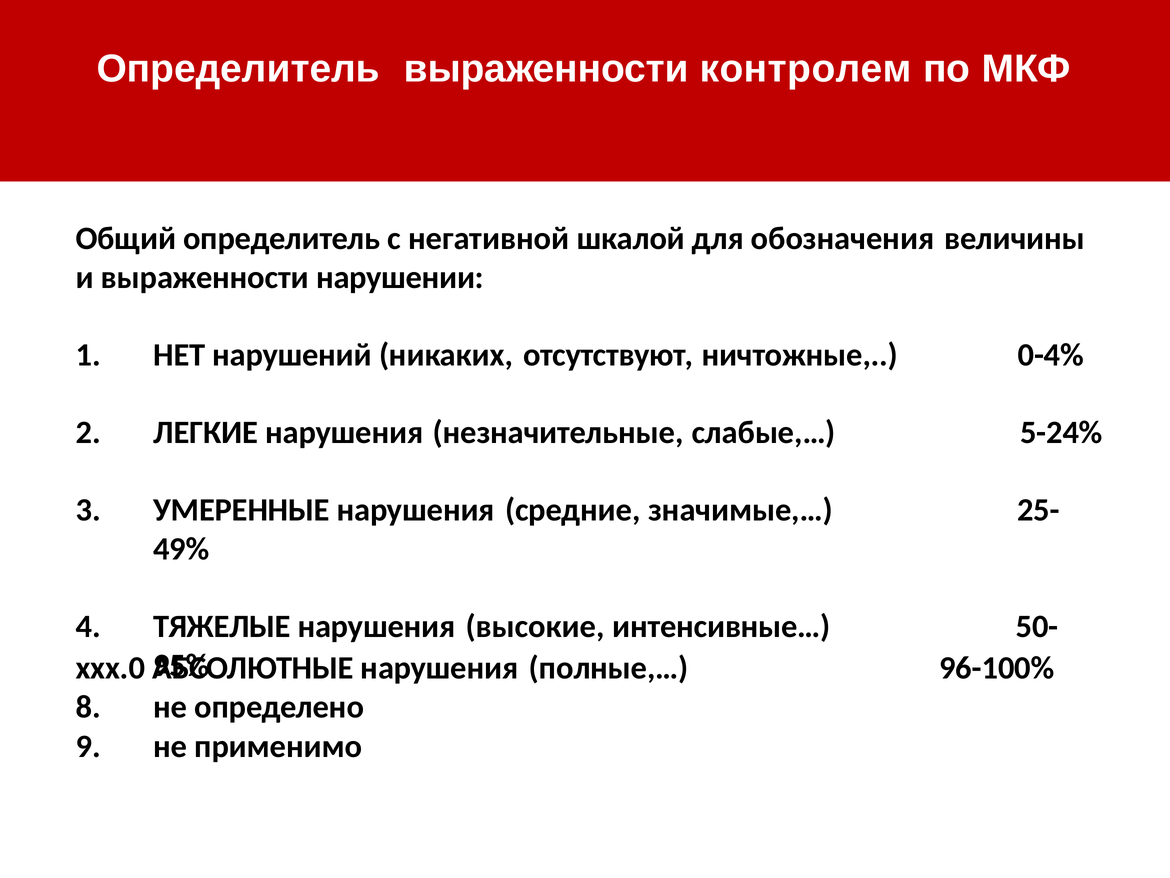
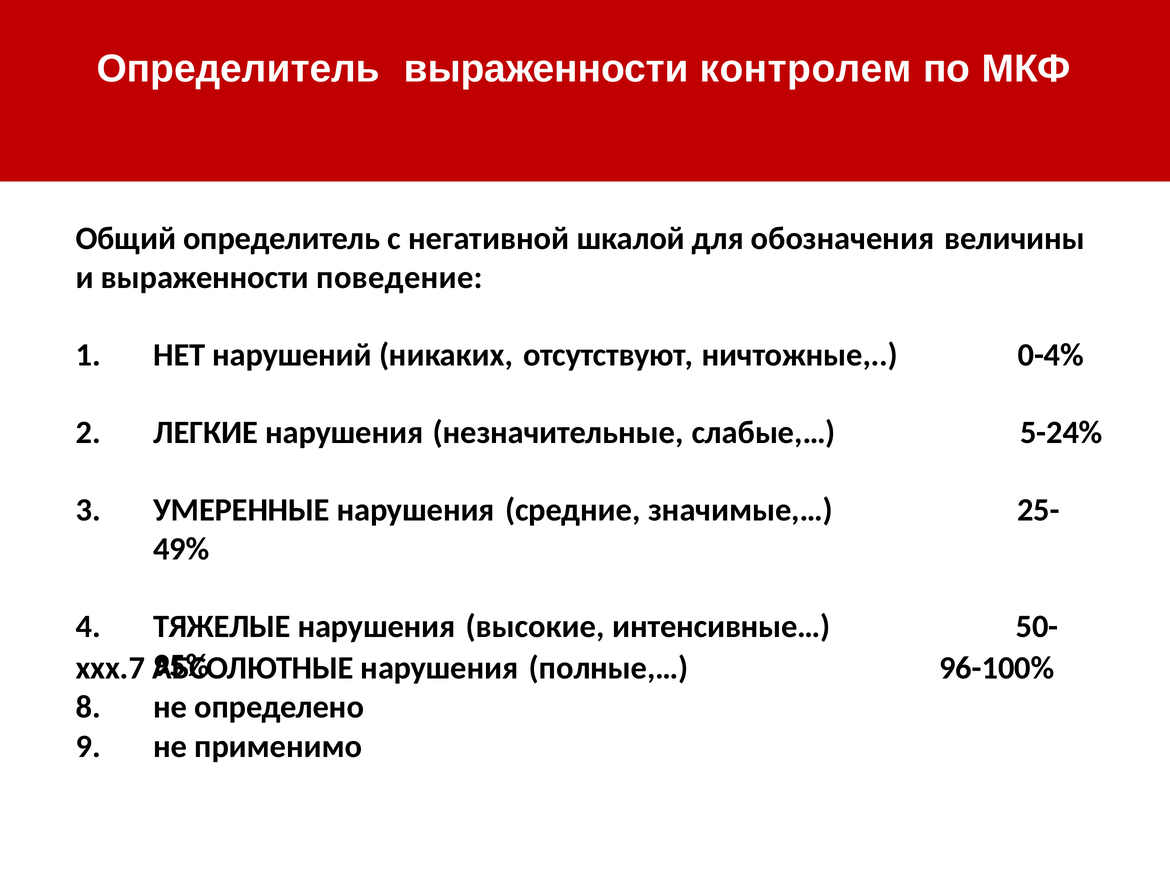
нарушении: нарушении -> поведение
xxx.0: xxx.0 -> xxx.7
